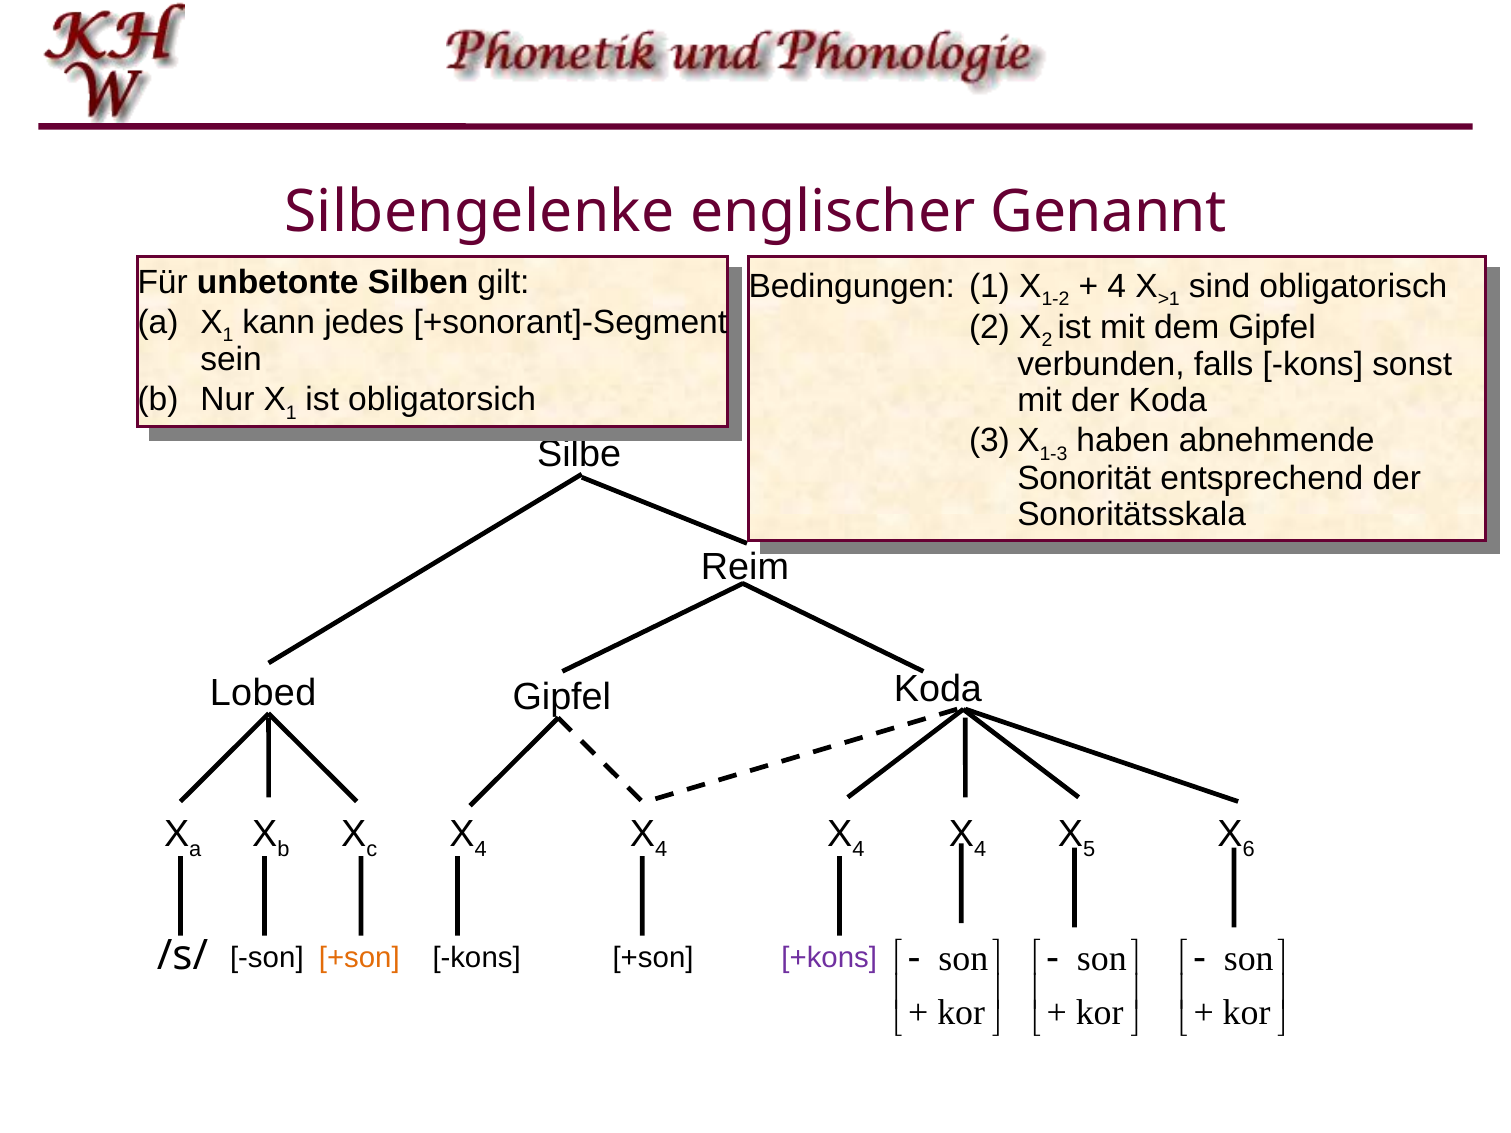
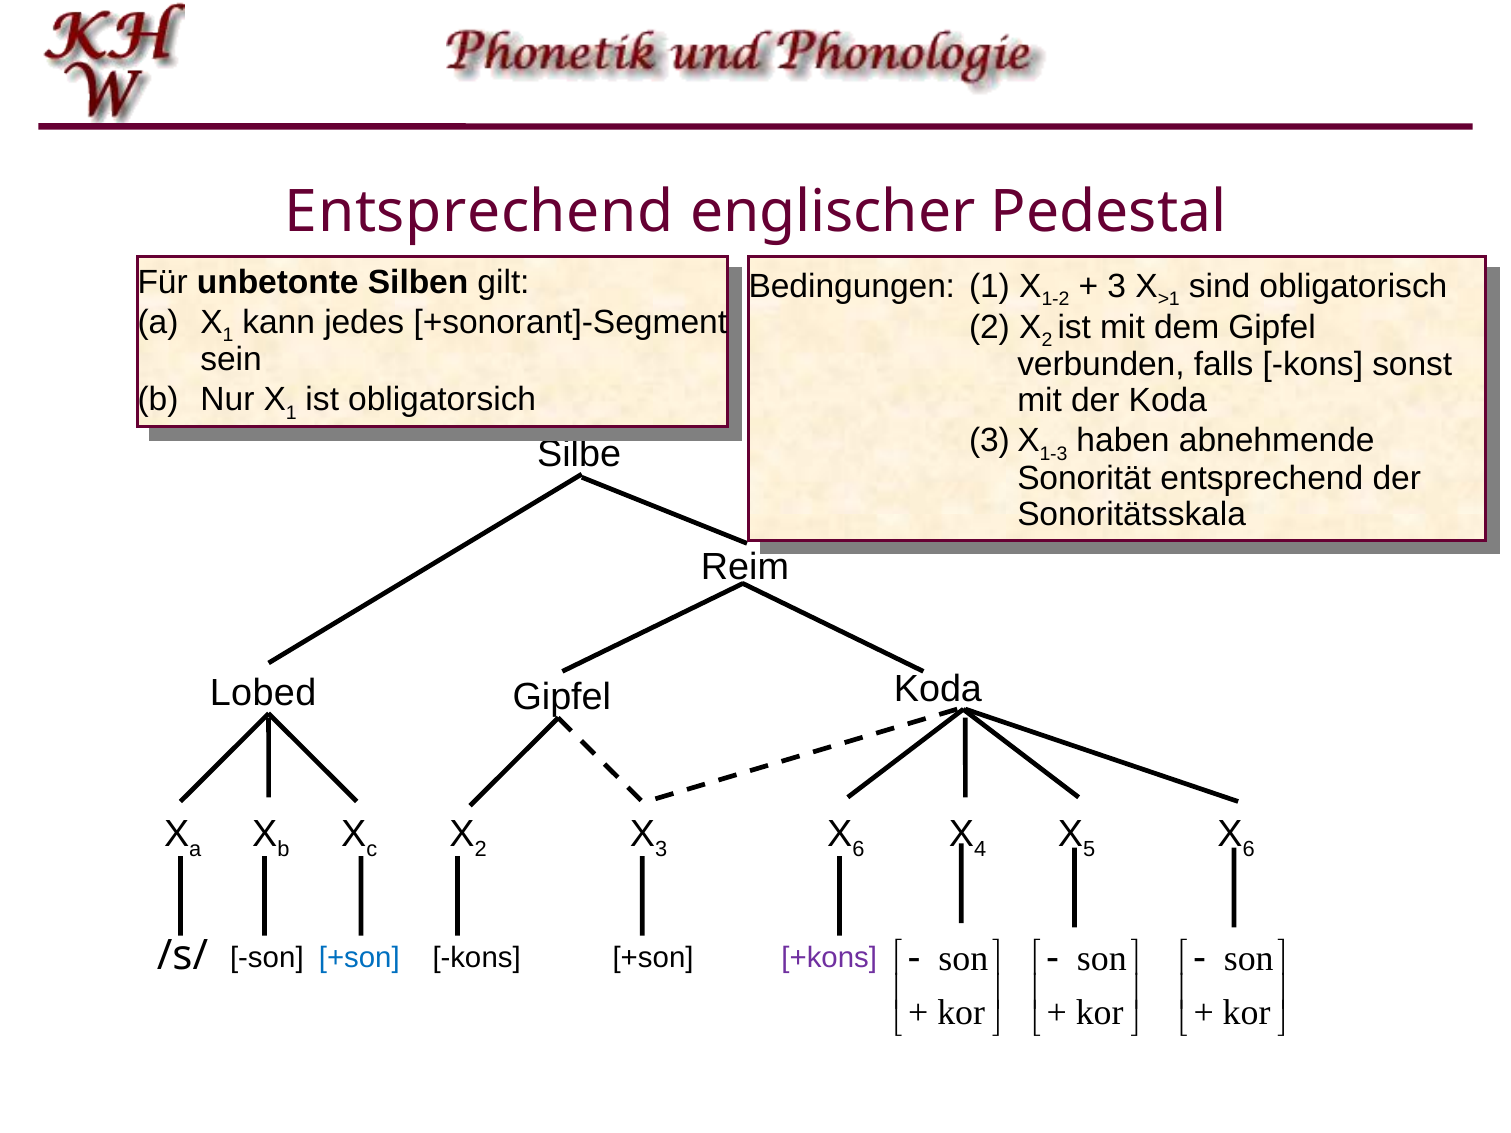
Silbengelenke at (479, 212): Silbengelenke -> Entsprechend
Genannt: Genannt -> Pedestal
4 at (1117, 286): 4 -> 3
4 at (481, 849): 4 -> 2
4 at (661, 849): 4 -> 3
4 at (858, 849): 4 -> 6
+son at (359, 958) colour: orange -> blue
